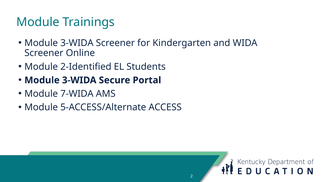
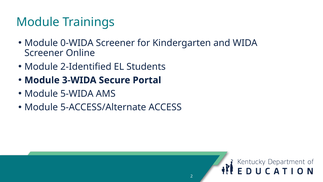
3-WIDA at (77, 43): 3-WIDA -> 0-WIDA
7-WIDA: 7-WIDA -> 5-WIDA
